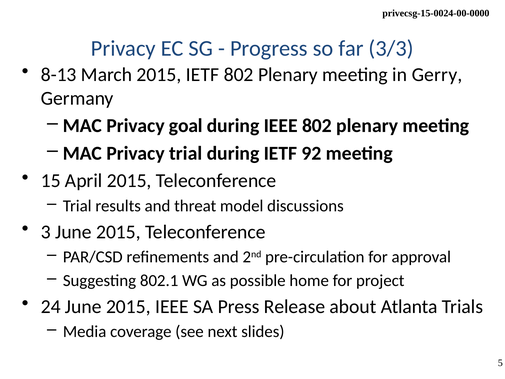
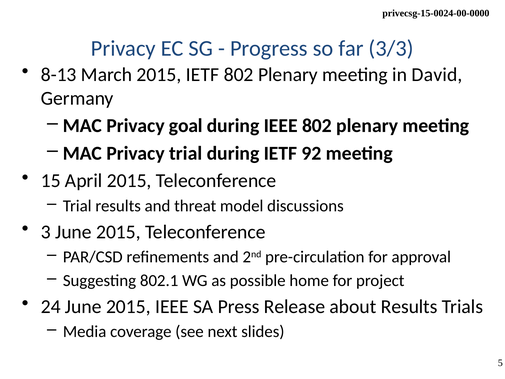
Gerry: Gerry -> David
about Atlanta: Atlanta -> Results
